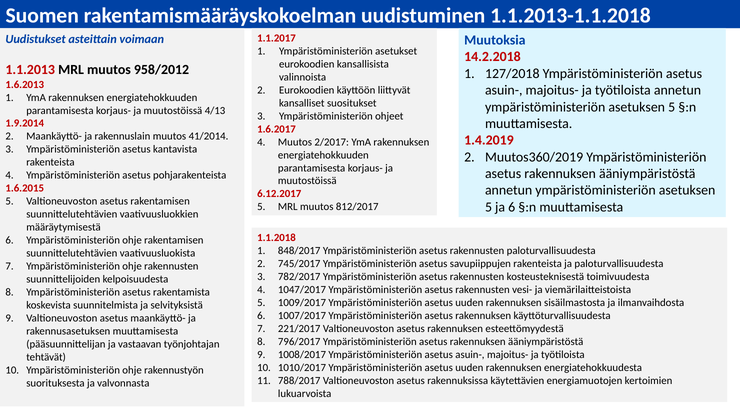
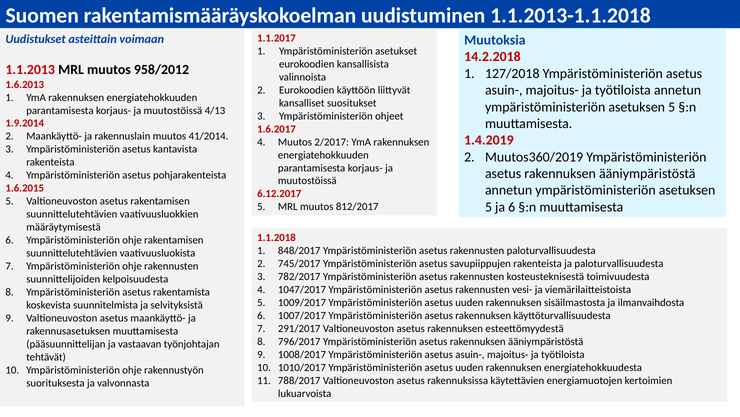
221/2017: 221/2017 -> 291/2017
